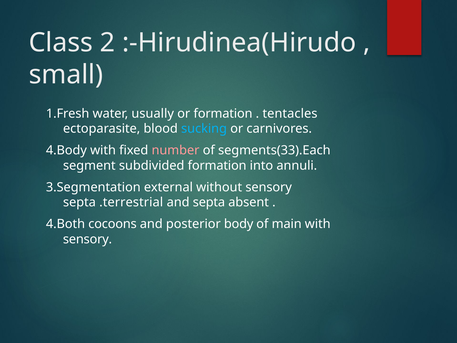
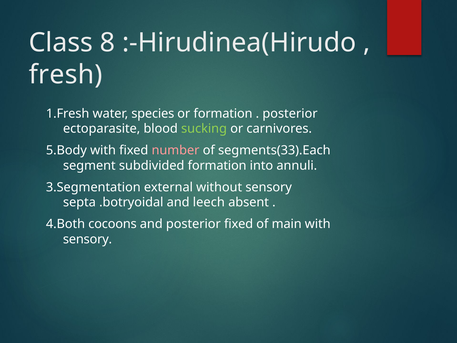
2: 2 -> 8
small: small -> fresh
usually: usually -> species
tentacles at (290, 113): tentacles -> posterior
sucking colour: light blue -> light green
4.Body: 4.Body -> 5.Body
.terrestrial: .terrestrial -> .botryoidal
and septa: septa -> leech
posterior body: body -> fixed
